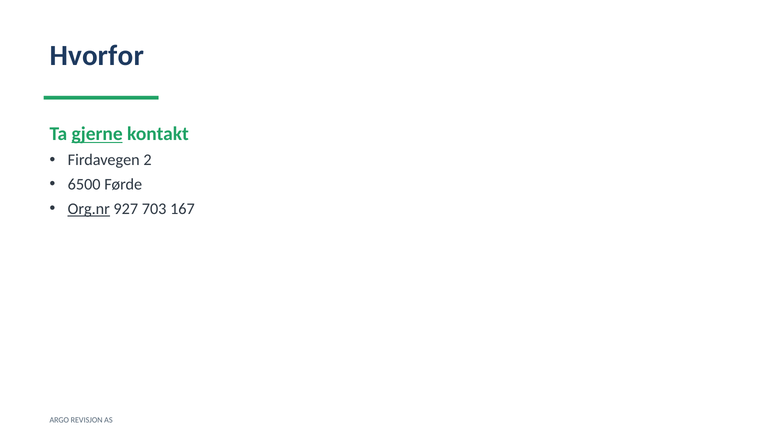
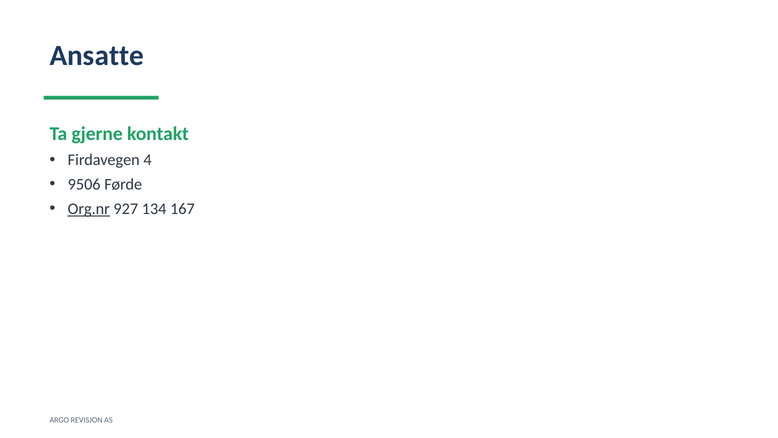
Hvorfor: Hvorfor -> Ansatte
gjerne underline: present -> none
2: 2 -> 4
6500: 6500 -> 9506
703: 703 -> 134
